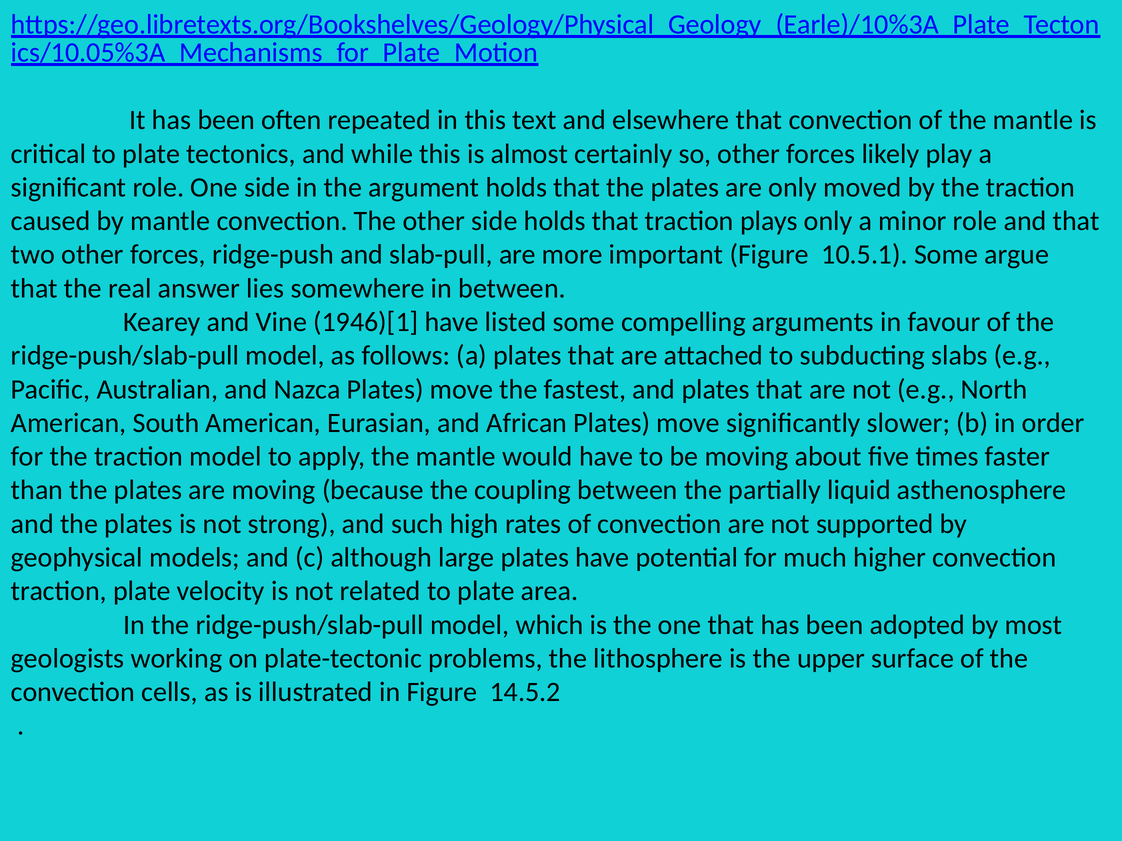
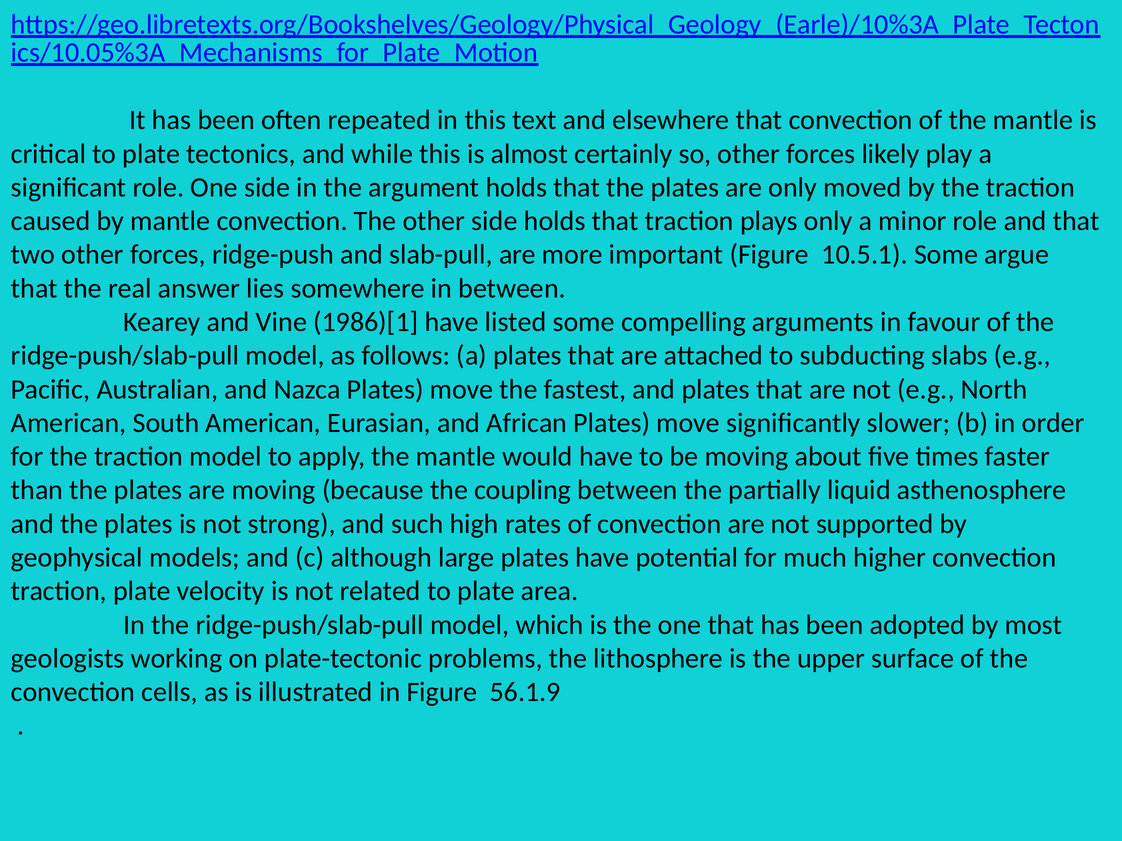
1946)[1: 1946)[1 -> 1986)[1
14.5.2: 14.5.2 -> 56.1.9
